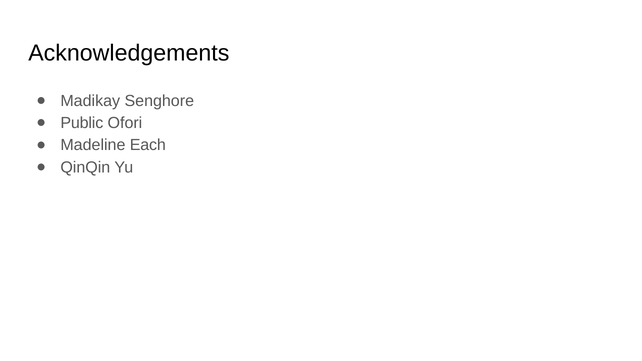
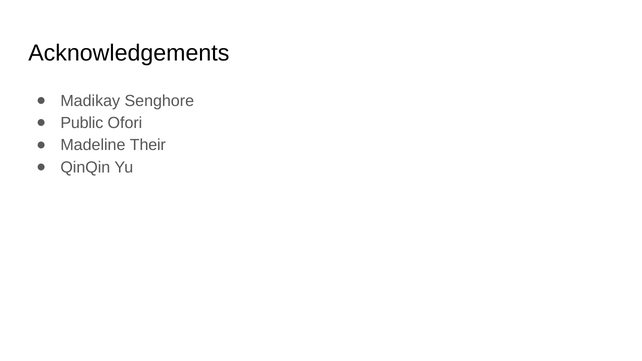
Each: Each -> Their
